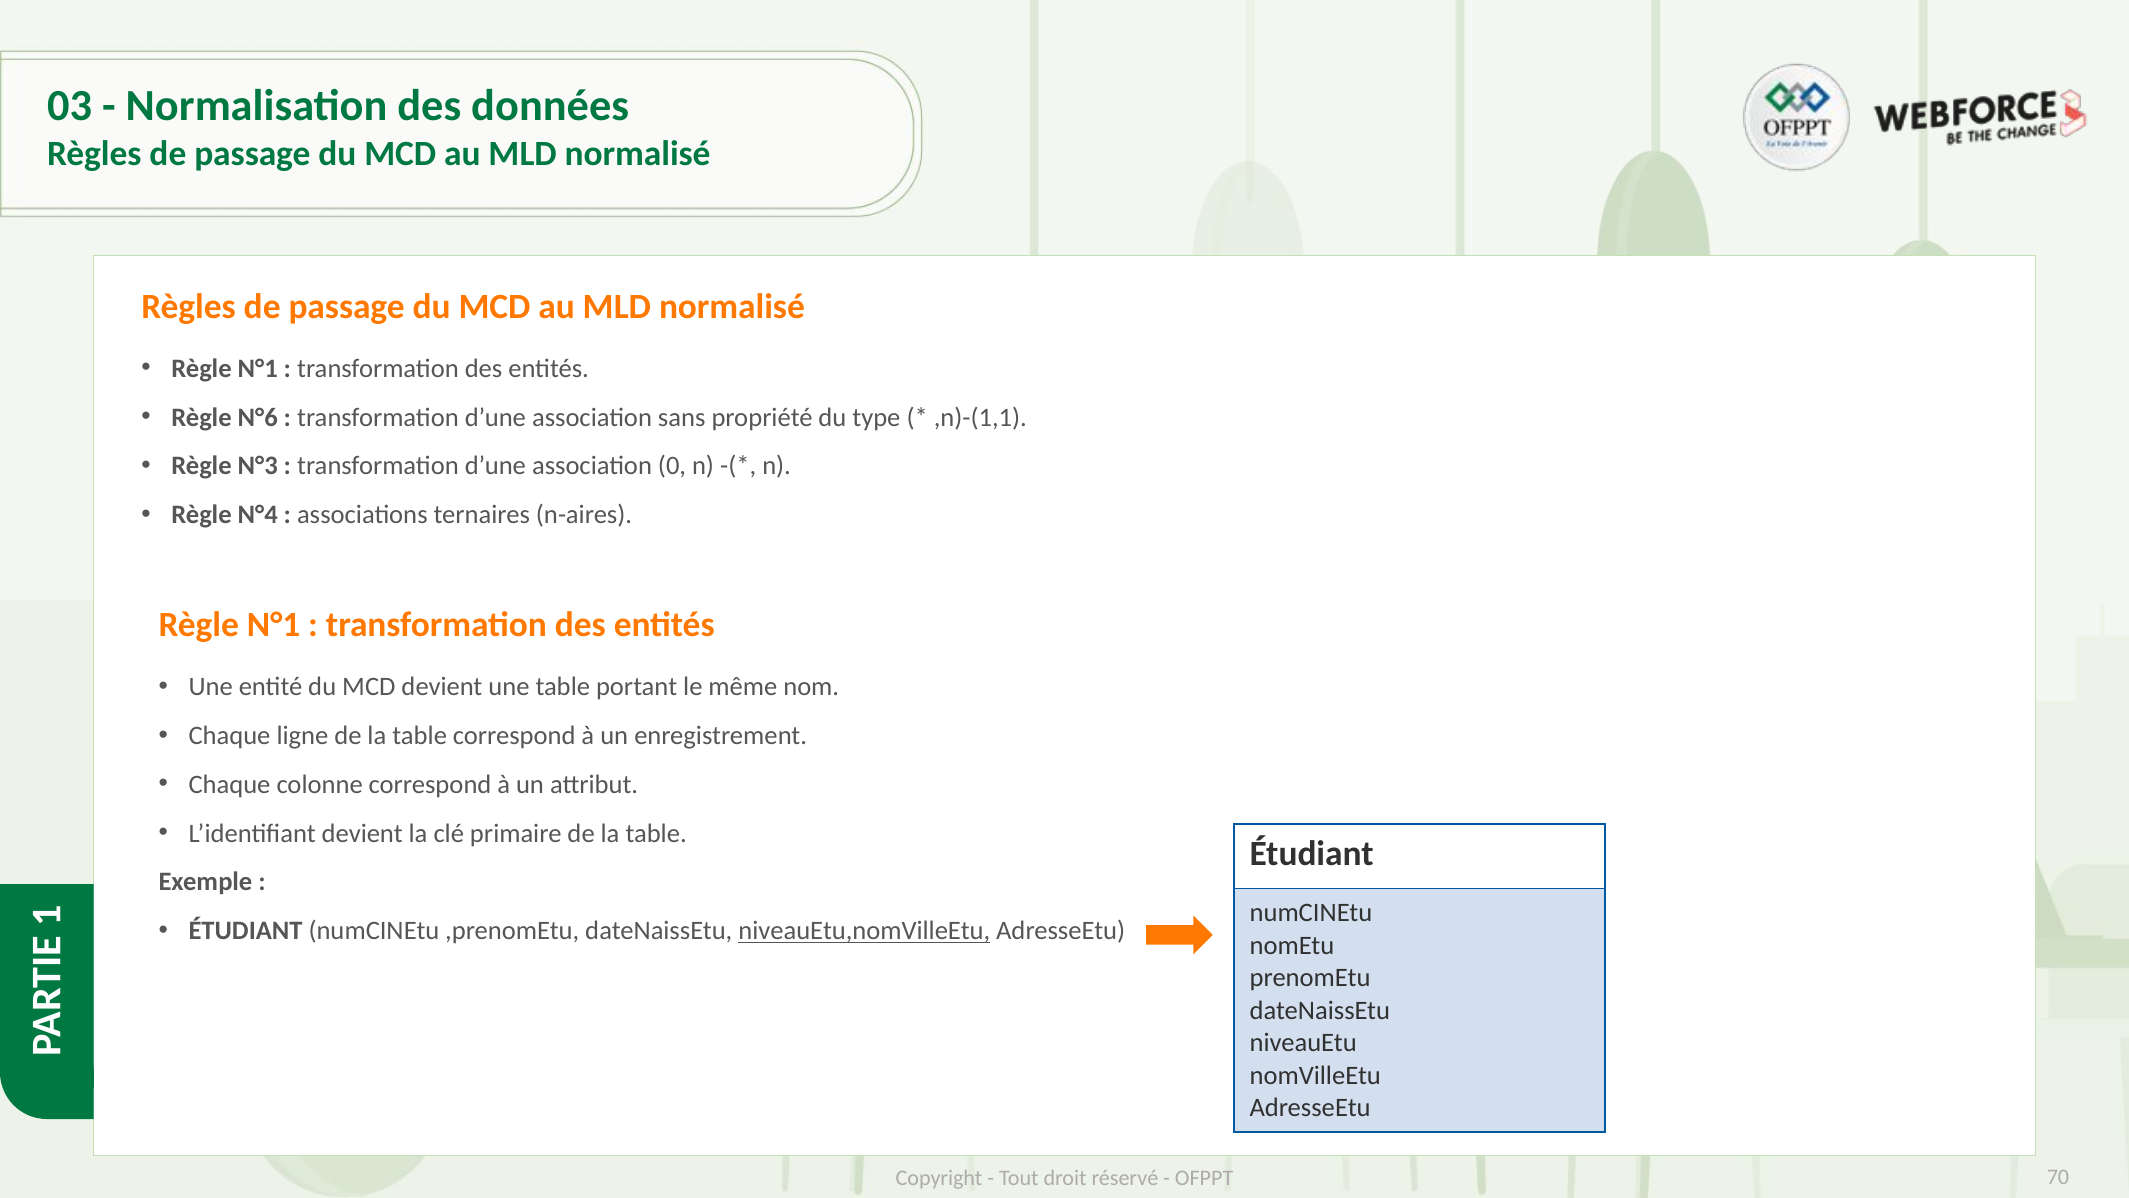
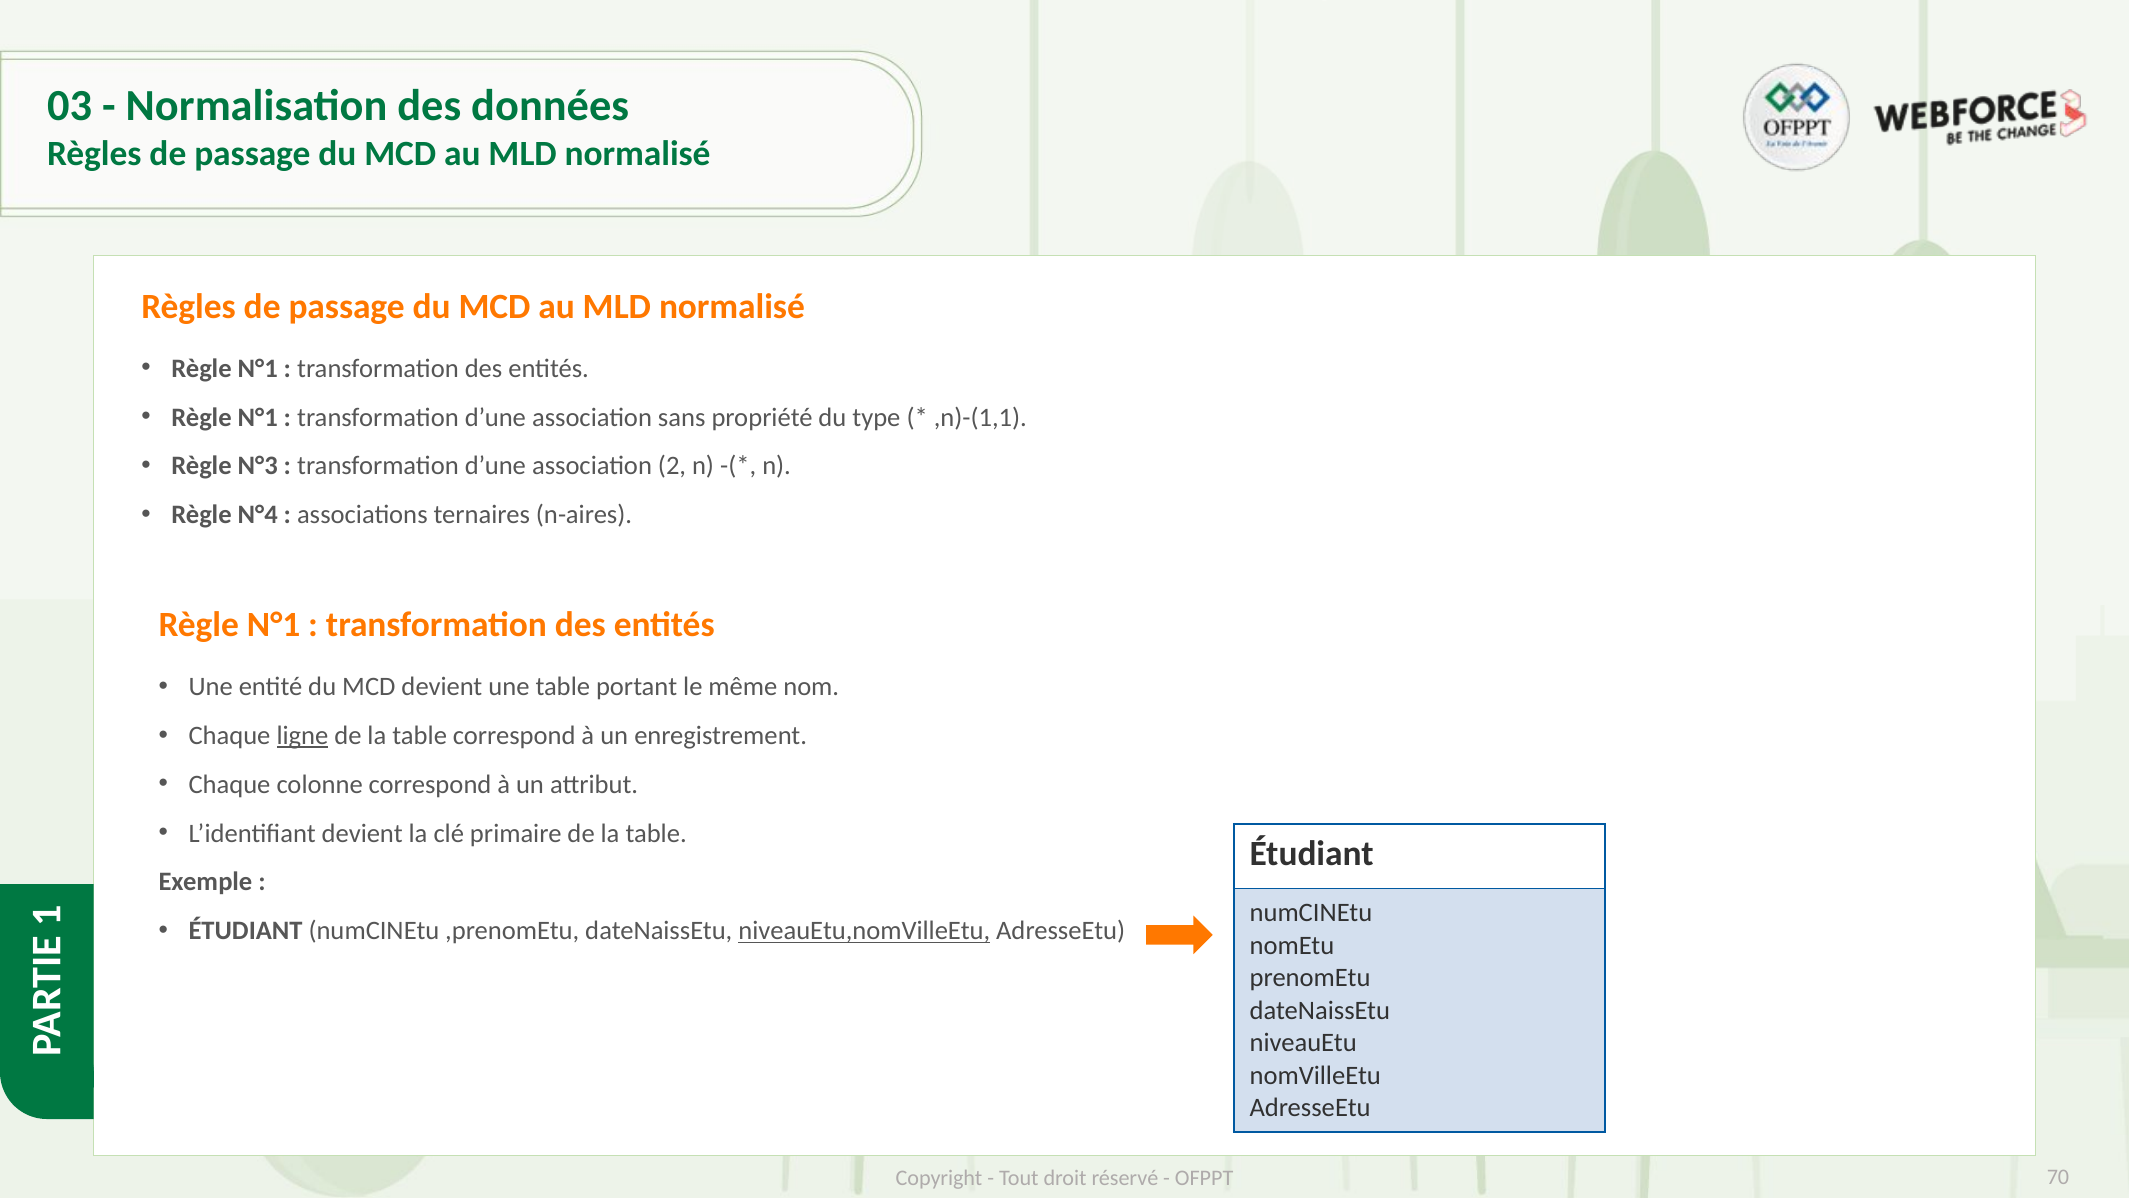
N°6 at (258, 417): N°6 -> N°1
0: 0 -> 2
ligne underline: none -> present
